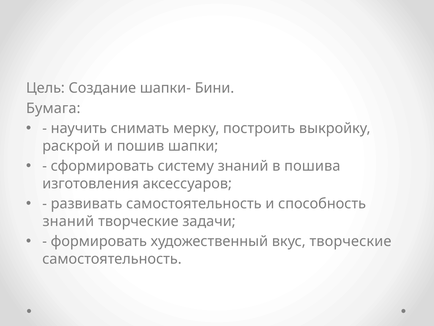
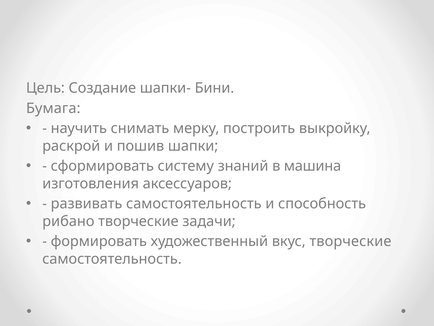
пошива: пошива -> машина
знаний at (68, 221): знаний -> рибано
